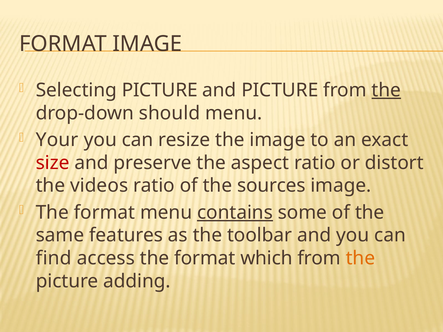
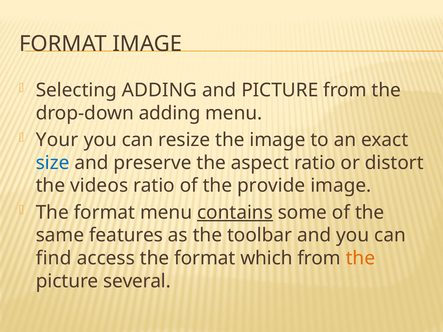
Selecting PICTURE: PICTURE -> ADDING
the at (386, 90) underline: present -> none
drop-down should: should -> adding
size colour: red -> blue
sources: sources -> provide
adding: adding -> several
